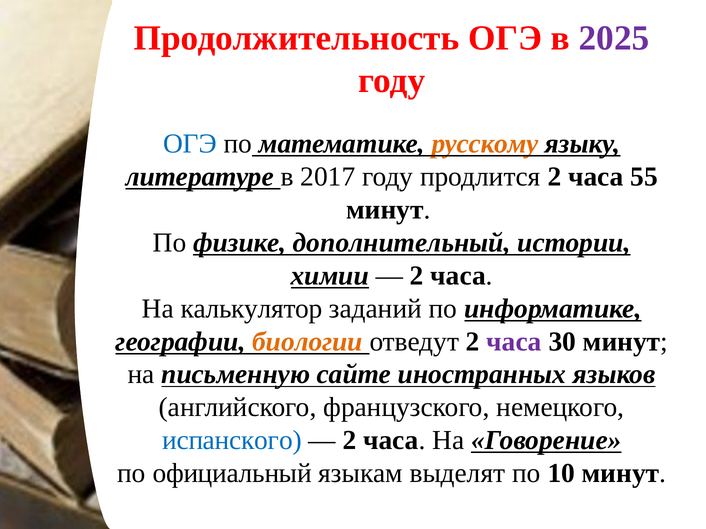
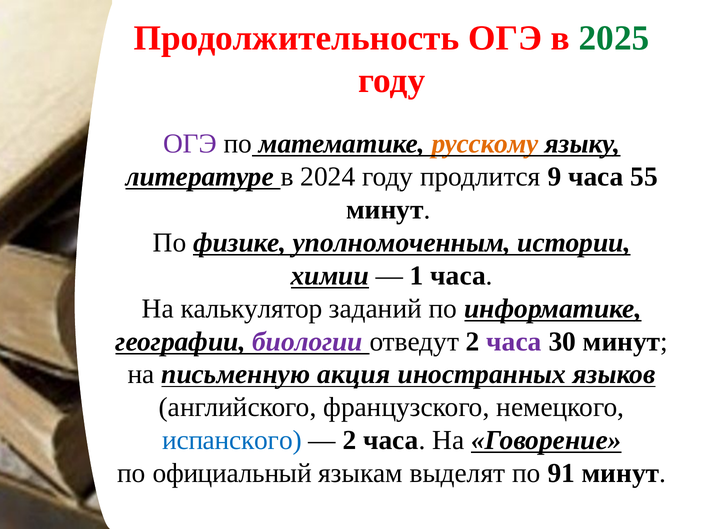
2025 colour: purple -> green
ОГЭ at (190, 144) colour: blue -> purple
2017: 2017 -> 2024
продлится 2: 2 -> 9
дополнительный: дополнительный -> уполномоченным
2 at (417, 276): 2 -> 1
биологии colour: orange -> purple
сайте: сайте -> акция
10: 10 -> 91
